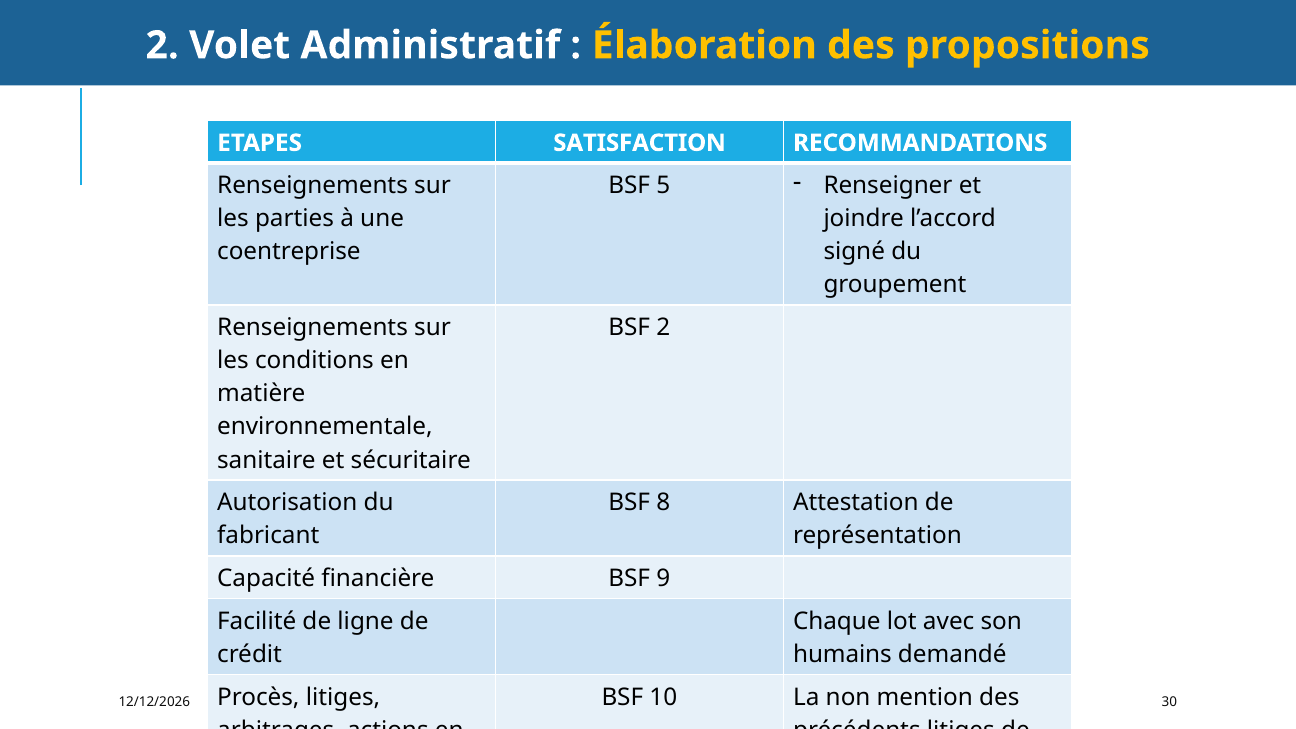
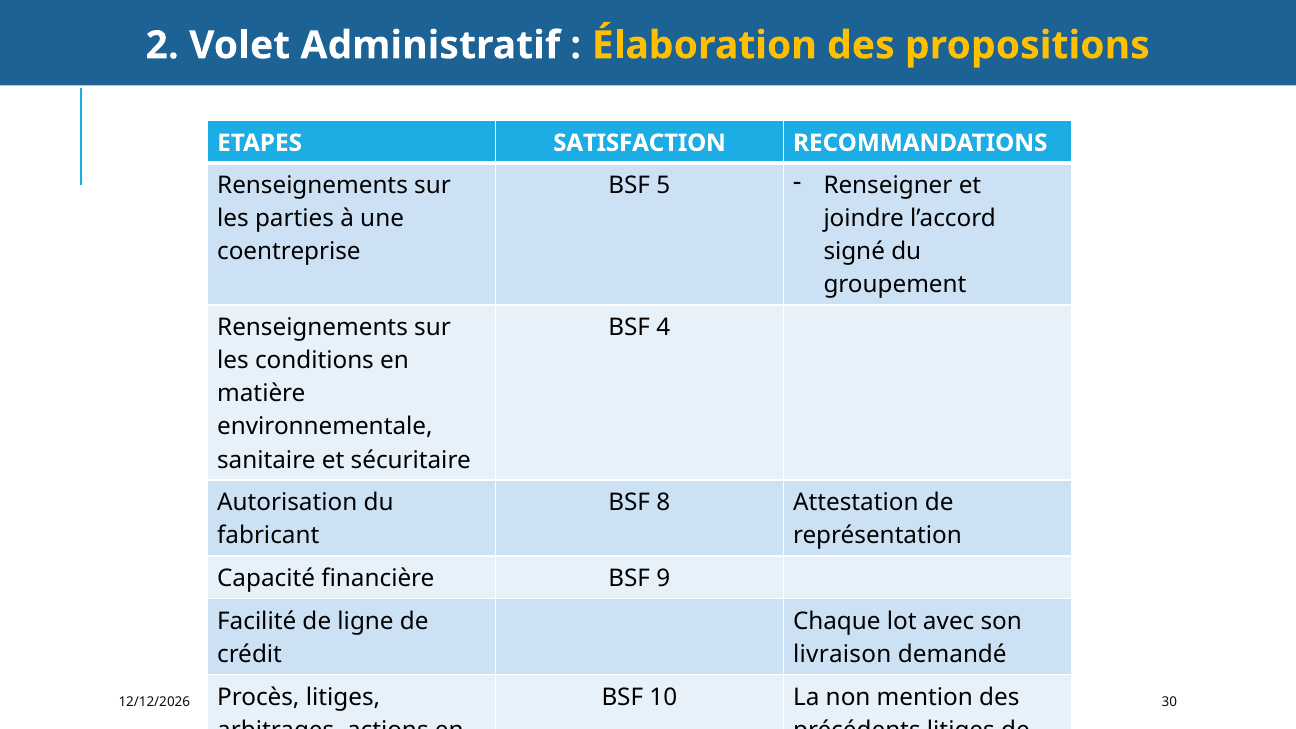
BSF 2: 2 -> 4
humains: humains -> livraison
